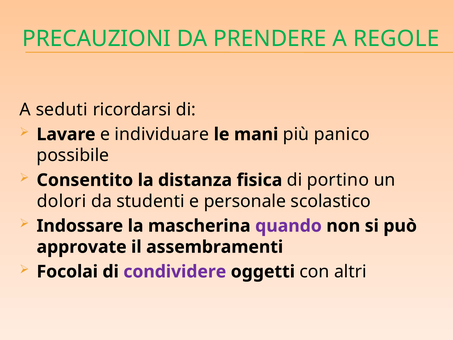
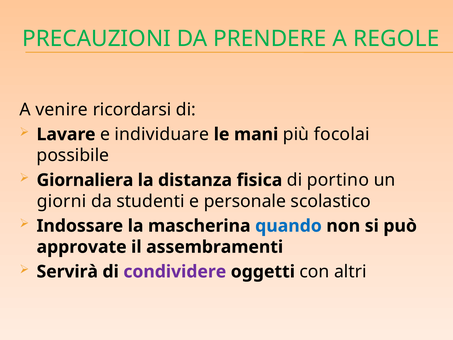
seduti: seduti -> venire
panico: panico -> focolai
Consentito: Consentito -> Giornaliera
dolori: dolori -> giorni
quando colour: purple -> blue
Focolai: Focolai -> Servirà
